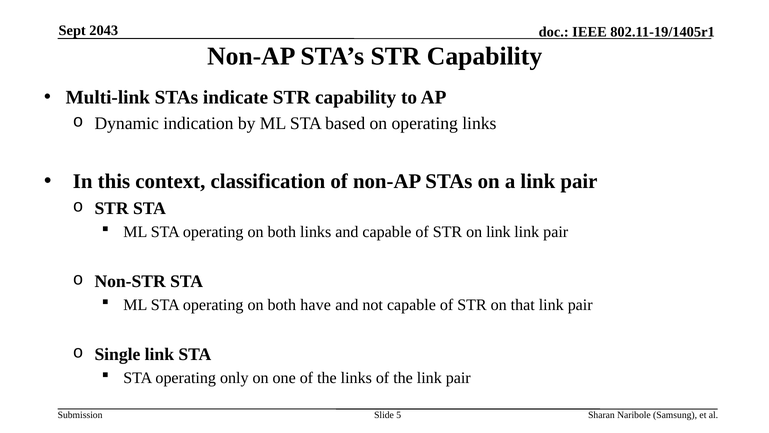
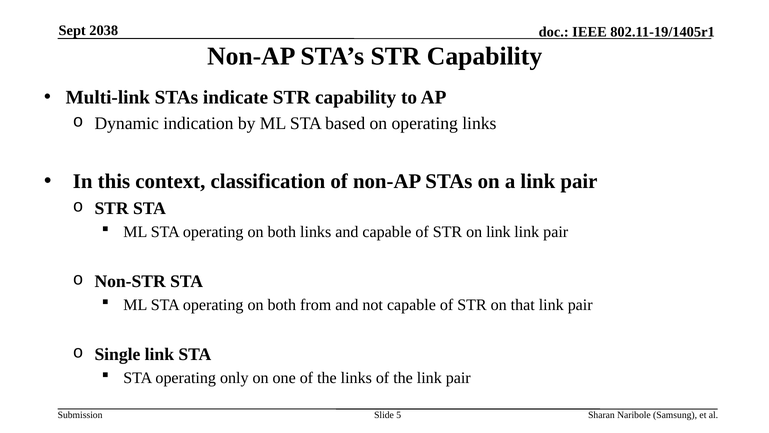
2043: 2043 -> 2038
have: have -> from
